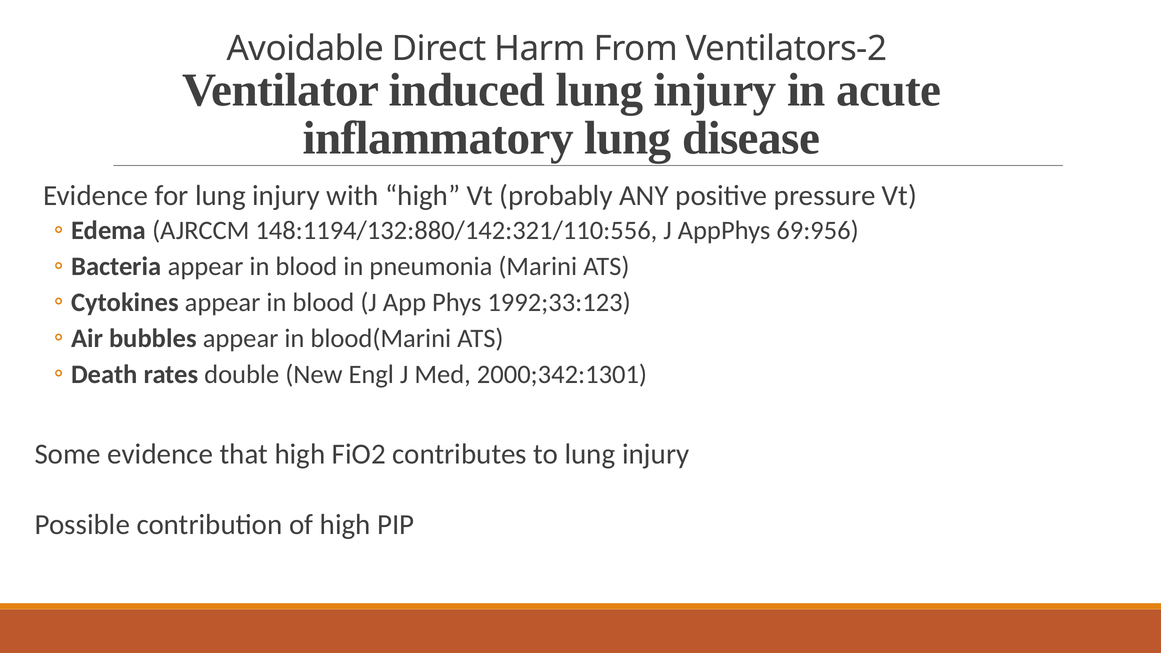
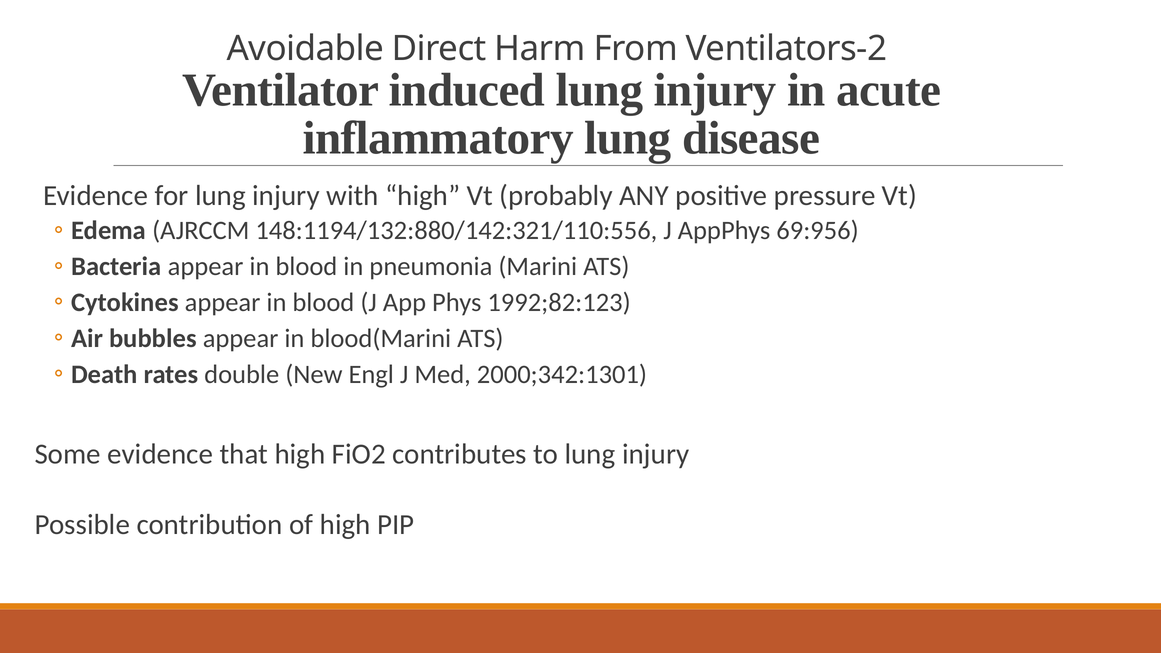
1992;33:123: 1992;33:123 -> 1992;82:123
